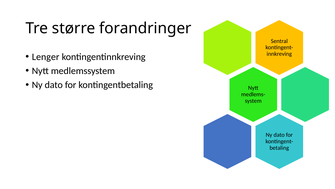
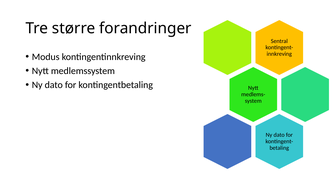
Lenger: Lenger -> Modus
